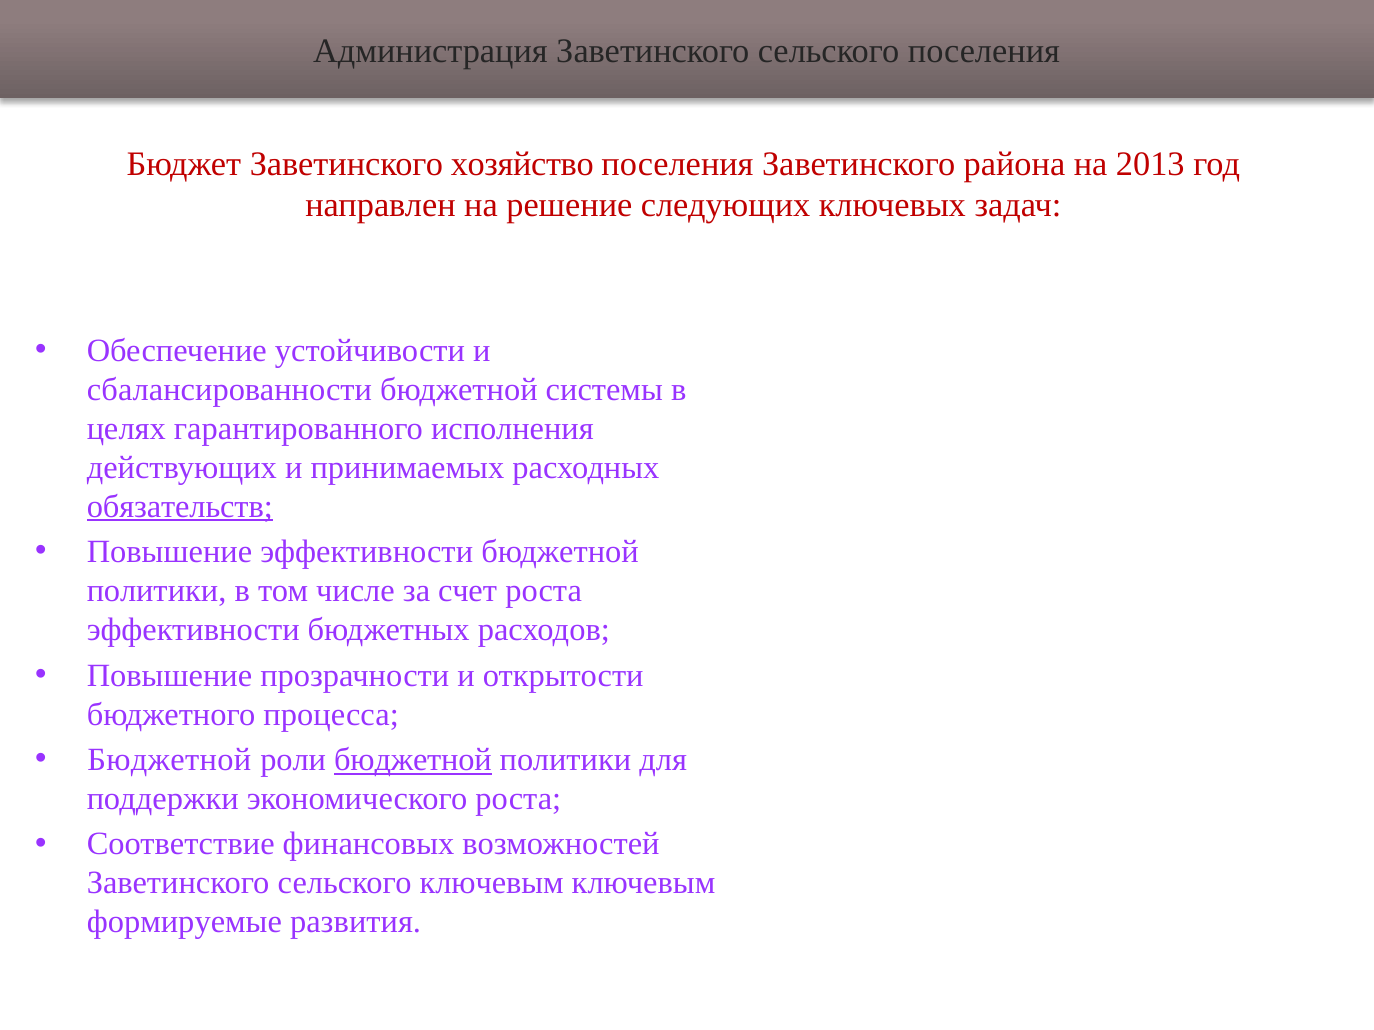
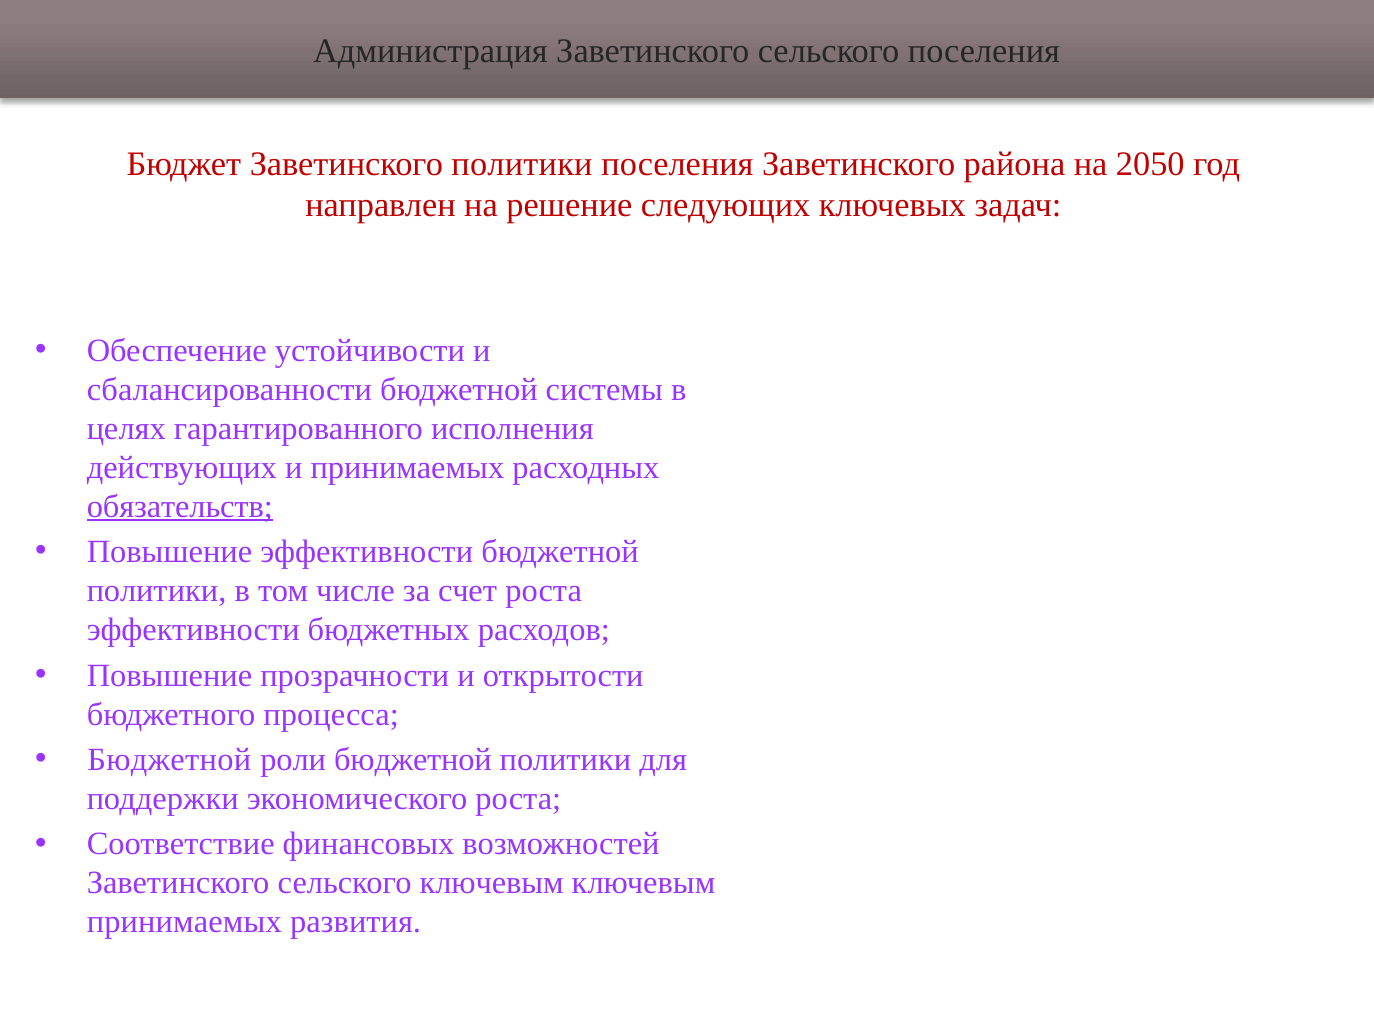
Заветинского хозяйство: хозяйство -> политики
2013: 2013 -> 2050
бюджетной at (413, 760) underline: present -> none
формируемые at (184, 923): формируемые -> принимаемых
